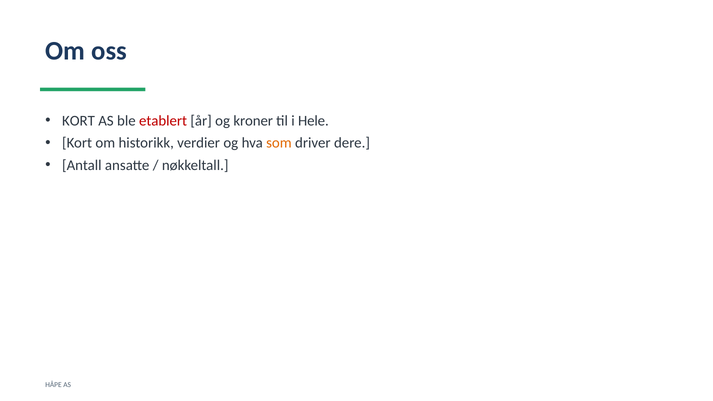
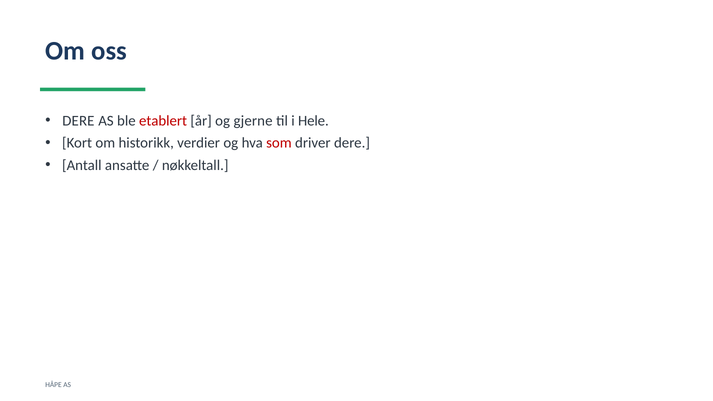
KORT at (78, 121): KORT -> DERE
kroner: kroner -> gjerne
som colour: orange -> red
